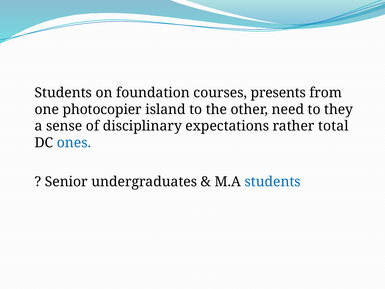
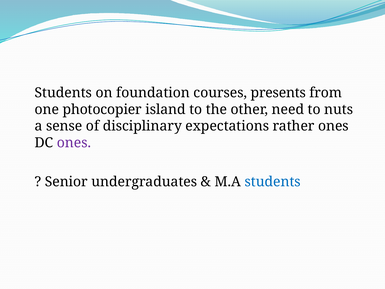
they: they -> nuts
rather total: total -> ones
ones at (74, 143) colour: blue -> purple
